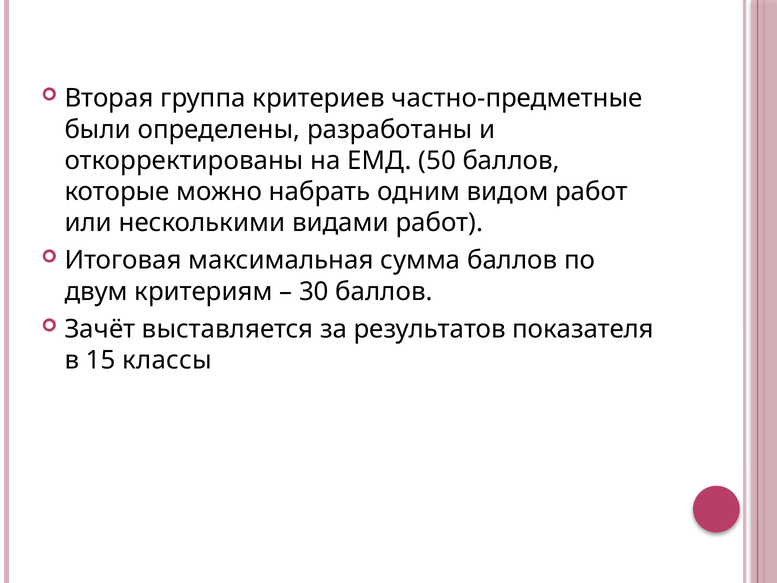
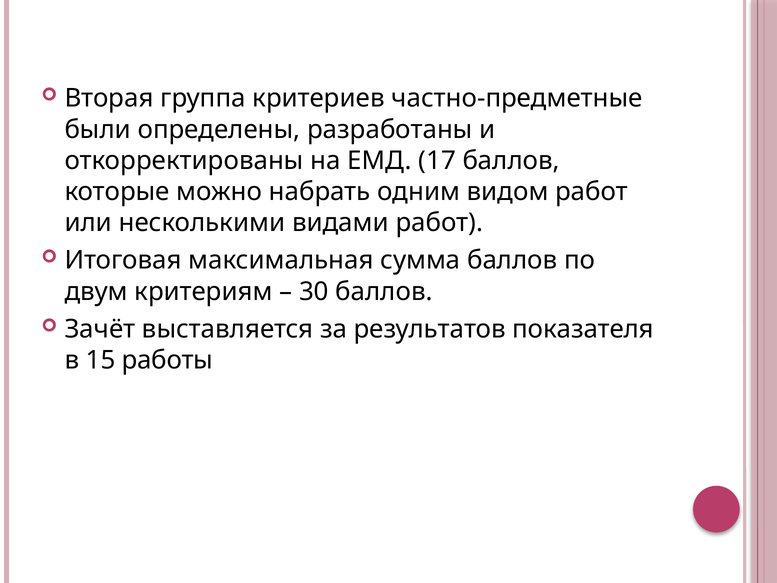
50: 50 -> 17
классы: классы -> работы
